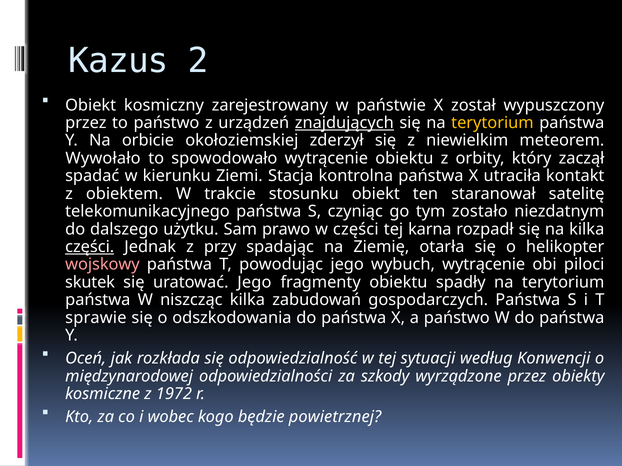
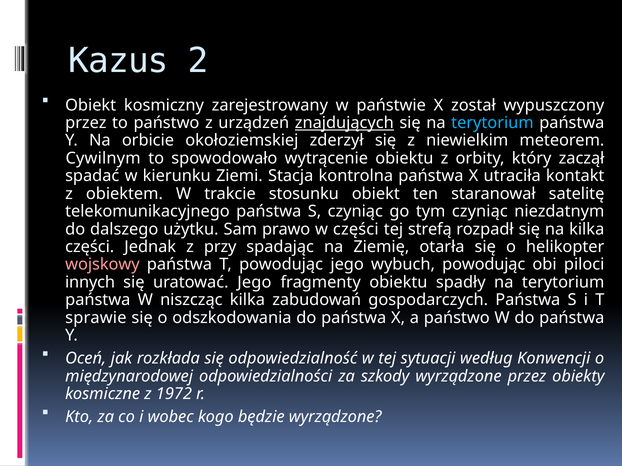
terytorium at (492, 123) colour: yellow -> light blue
Wywołało: Wywołało -> Cywilnym
tym zostało: zostało -> czyniąc
karna: karna -> strefą
części at (90, 247) underline: present -> none
wybuch wytrącenie: wytrącenie -> powodując
skutek: skutek -> innych
będzie powietrznej: powietrznej -> wyrządzone
